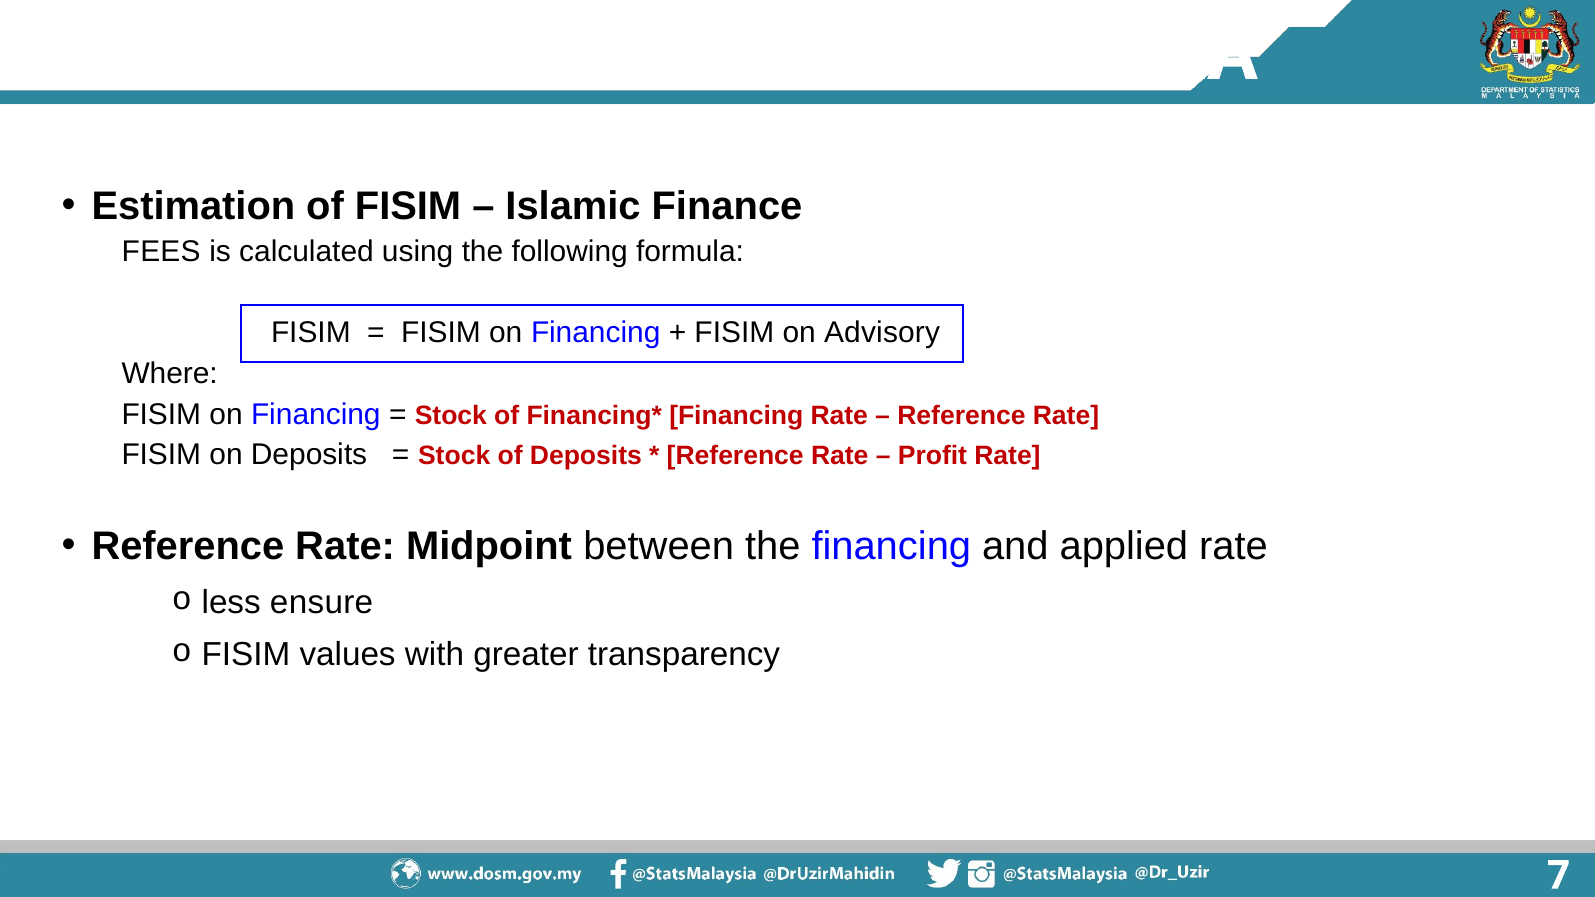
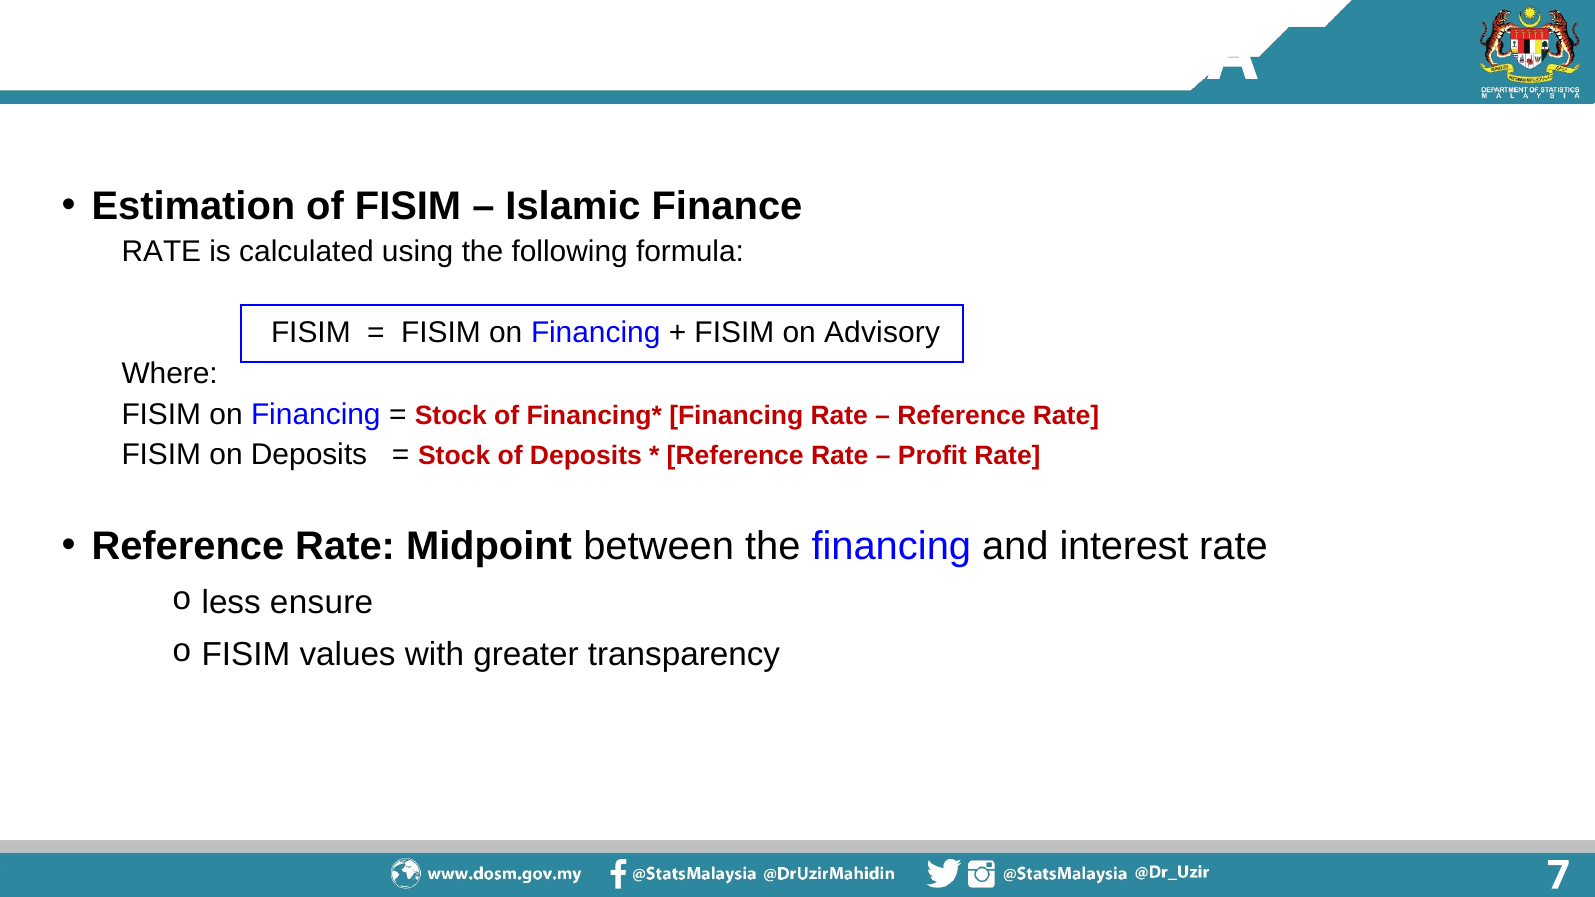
FEES at (161, 252): FEES -> RATE
applied: applied -> interest
